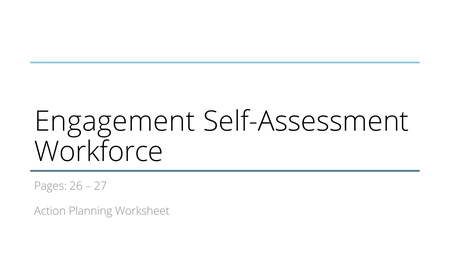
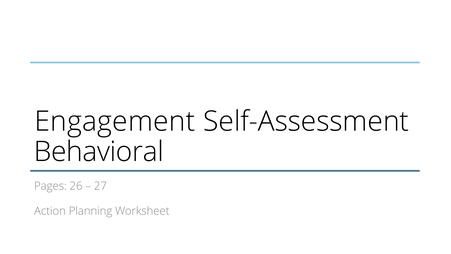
Workforce: Workforce -> Behavioral
